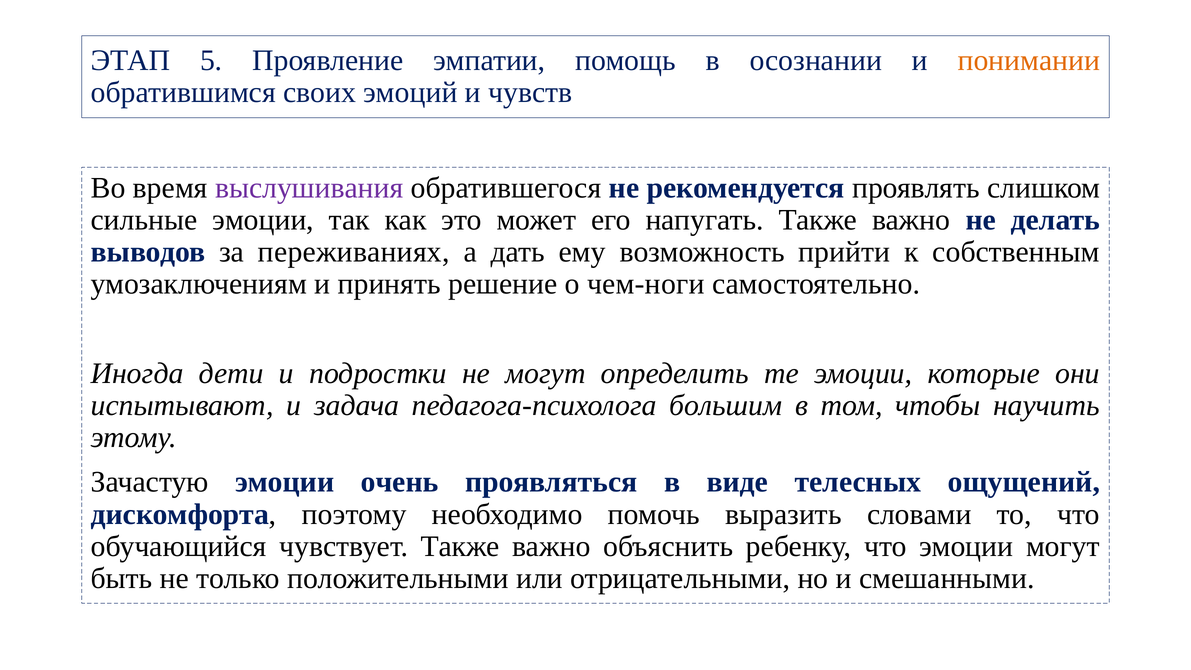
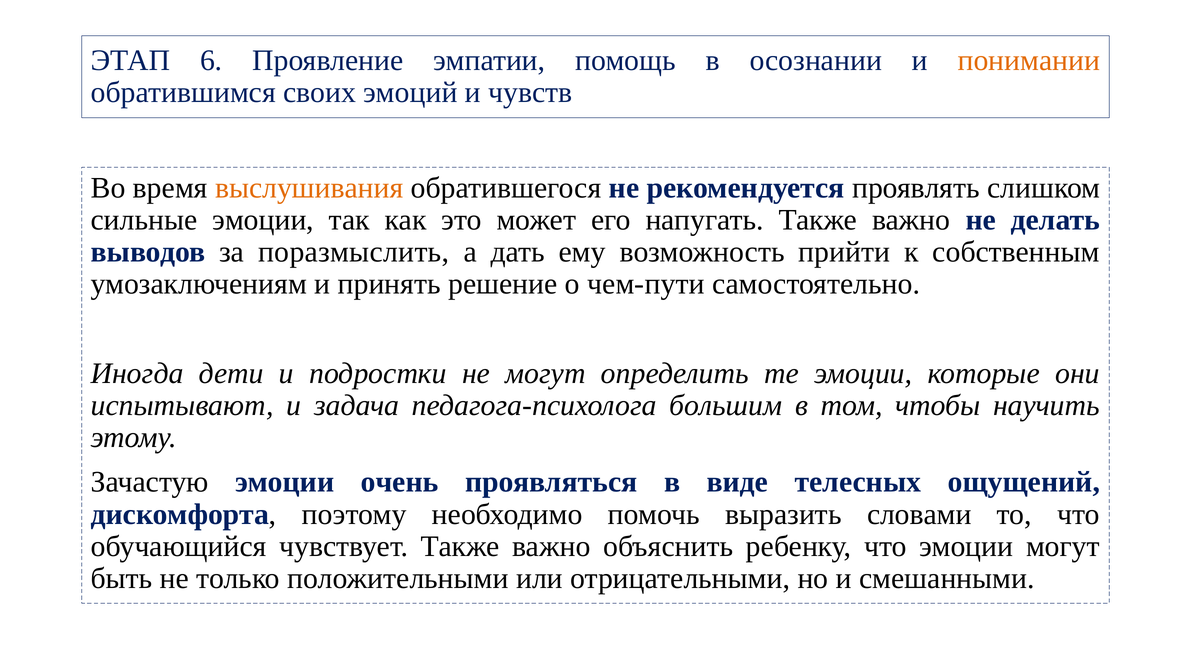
5: 5 -> 6
выслушивания colour: purple -> orange
переживаниях: переживаниях -> поразмыслить
чем-ноги: чем-ноги -> чем-пути
